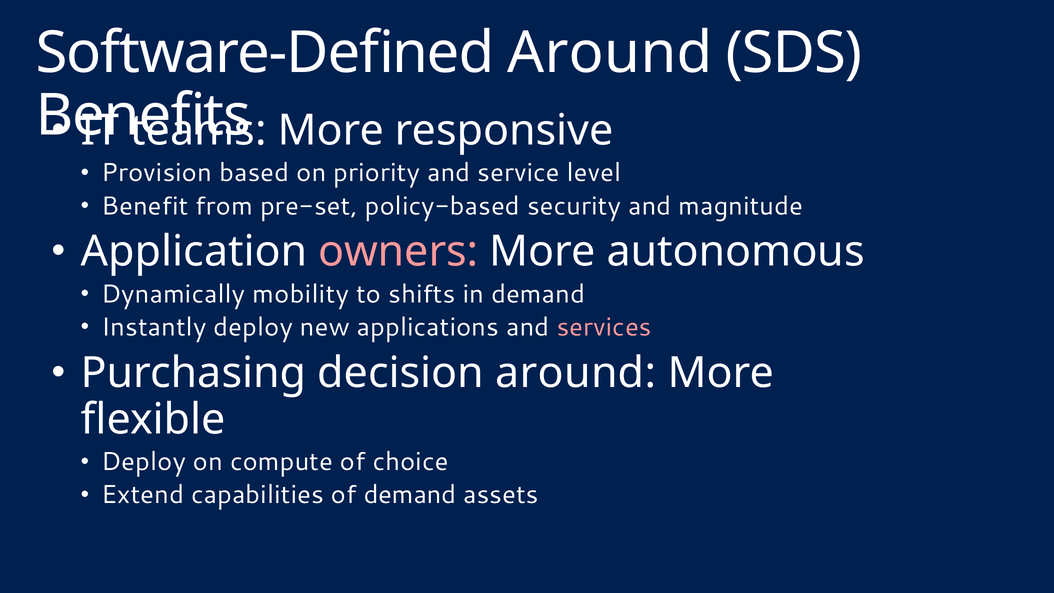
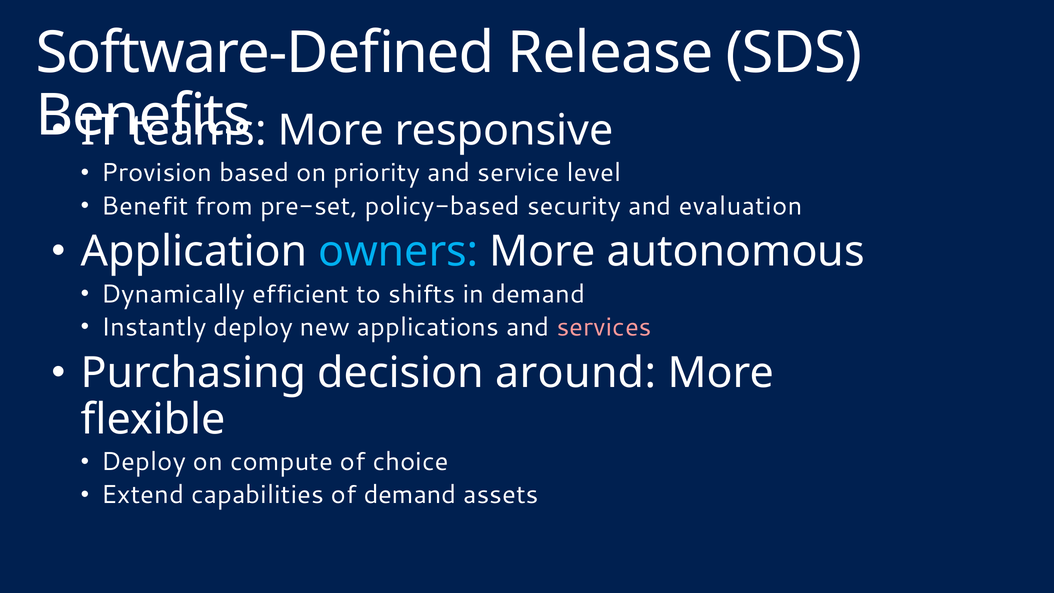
Software-Defined Around: Around -> Release
magnitude: magnitude -> evaluation
owners colour: pink -> light blue
mobility: mobility -> efficient
